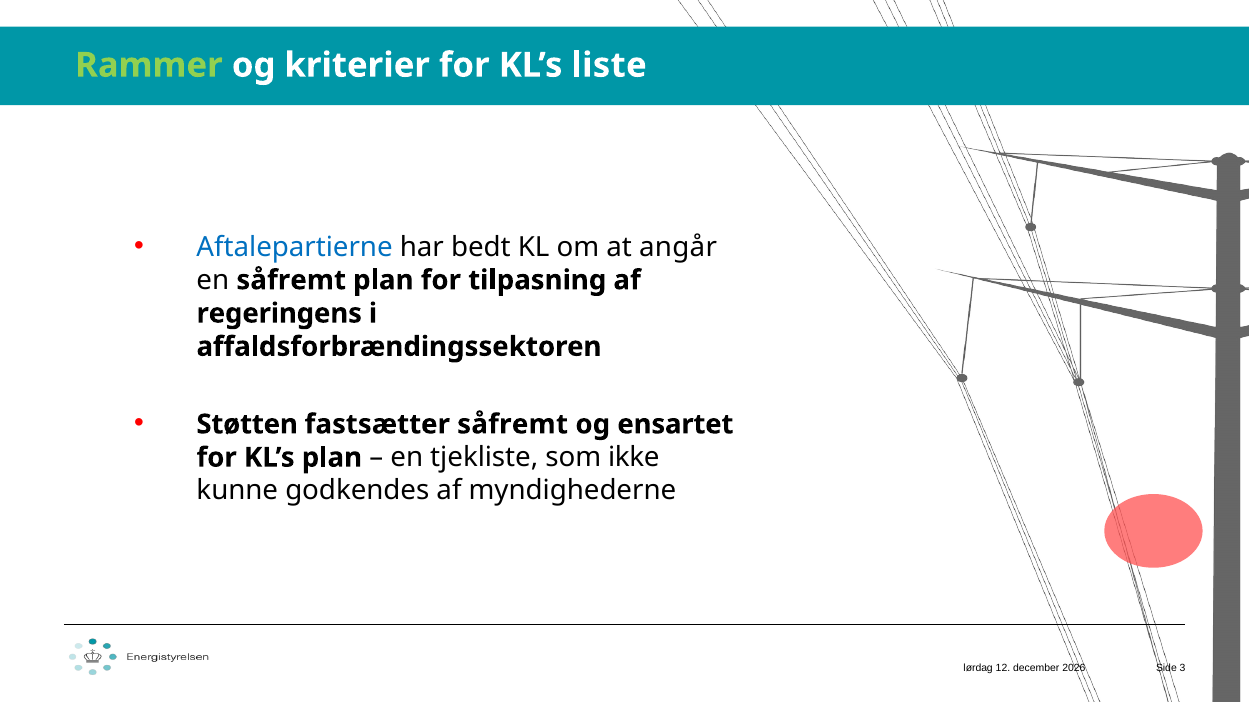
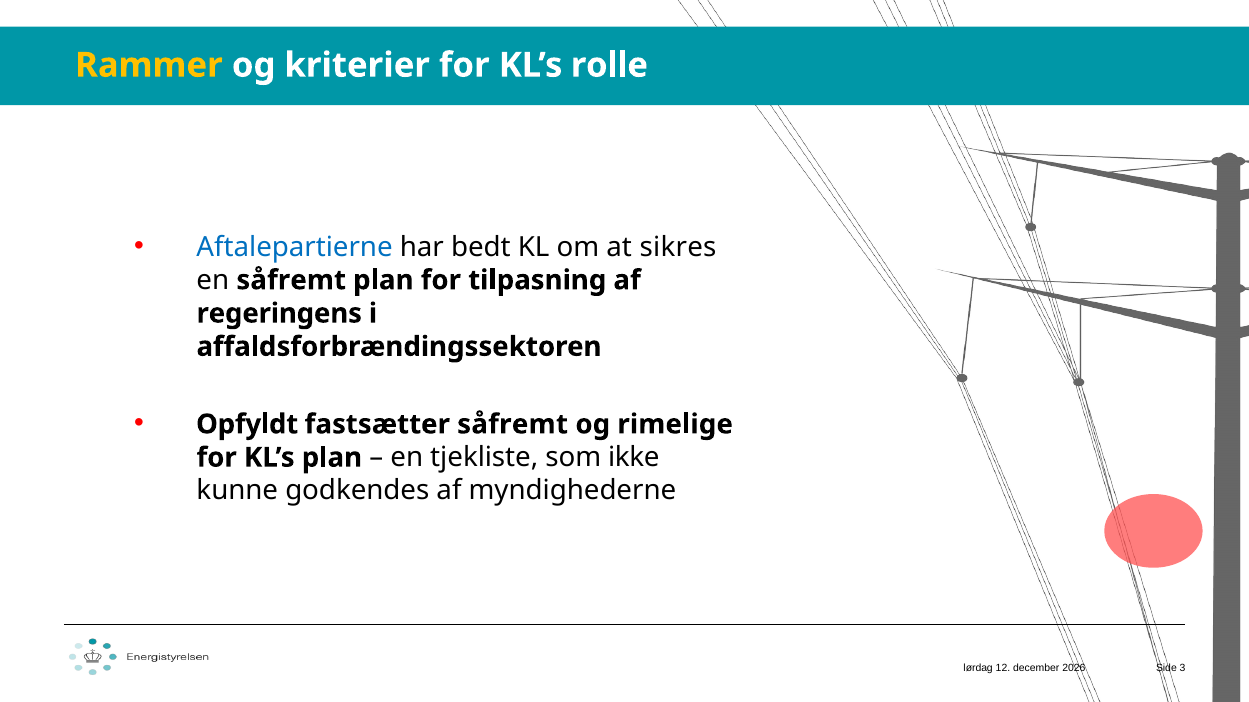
Rammer colour: light green -> yellow
liste: liste -> rolle
angår: angår -> sikres
Støtten: Støtten -> Opfyldt
ensartet: ensartet -> rimelige
